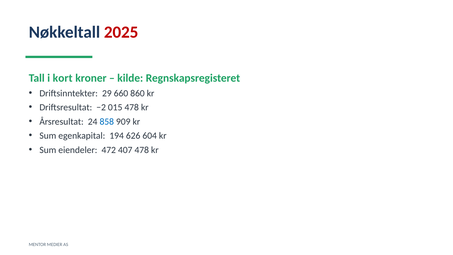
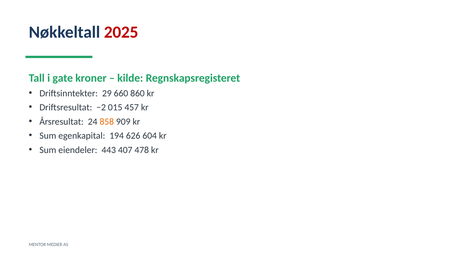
kort: kort -> gate
015 478: 478 -> 457
858 colour: blue -> orange
472: 472 -> 443
